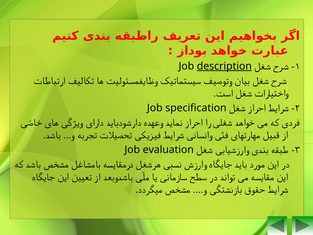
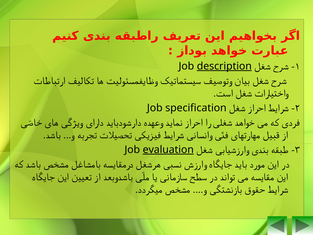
evaluation underline: none -> present
